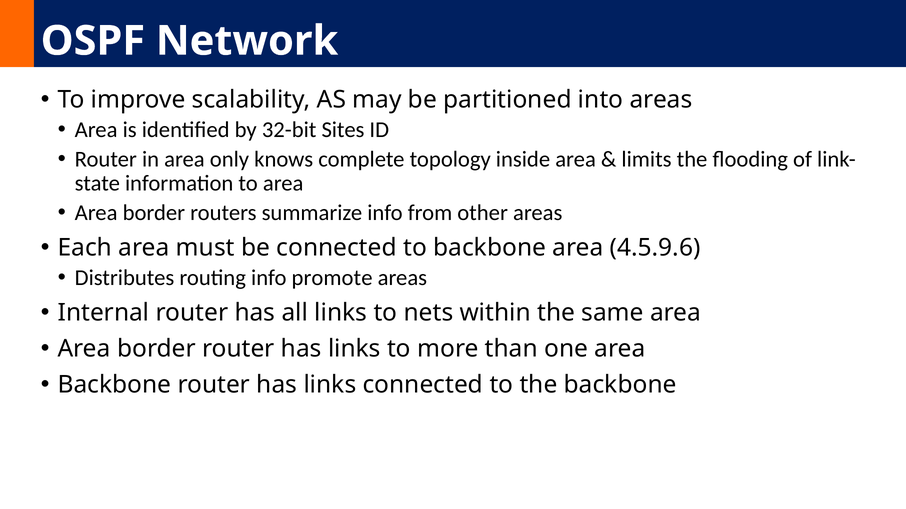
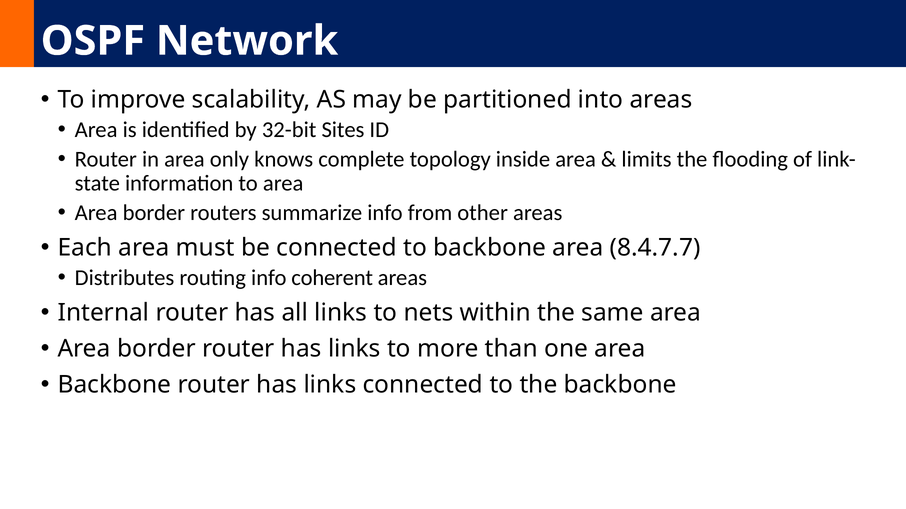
4.5.9.6: 4.5.9.6 -> 8.4.7.7
promote: promote -> coherent
